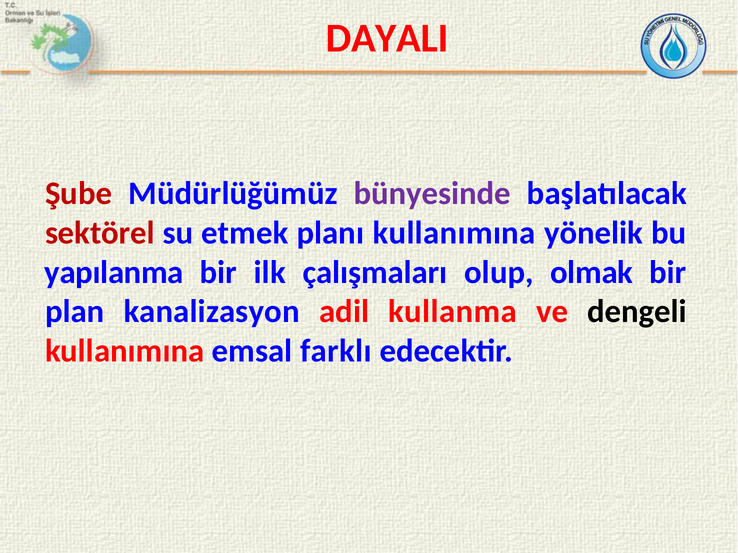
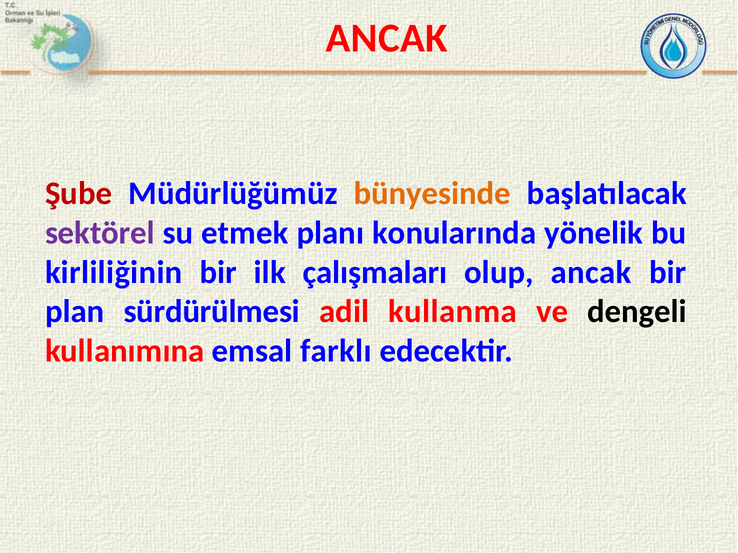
DAYALI at (387, 38): DAYALI -> ANCAK
bünyesinde colour: purple -> orange
sektörel colour: red -> purple
planı kullanımına: kullanımına -> konularında
yapılanma: yapılanma -> kirliliğinin
olup olmak: olmak -> ancak
kanalizasyon: kanalizasyon -> sürdürülmesi
